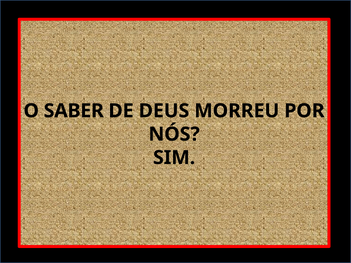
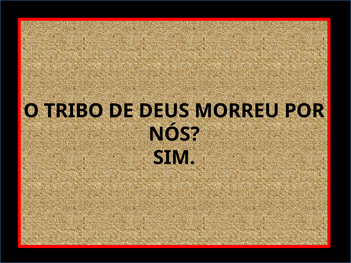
SABER: SABER -> TRIBO
